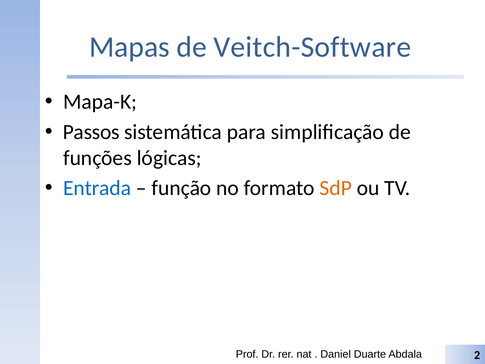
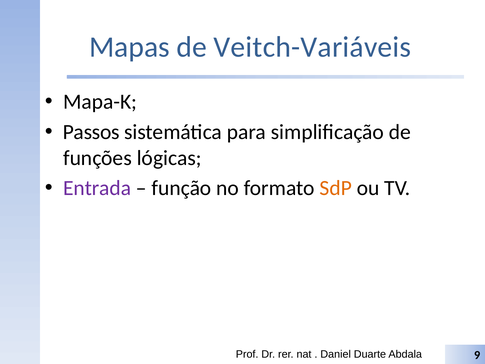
Veitch-Software: Veitch-Software -> Veitch-Variáveis
Entrada colour: blue -> purple
2: 2 -> 9
